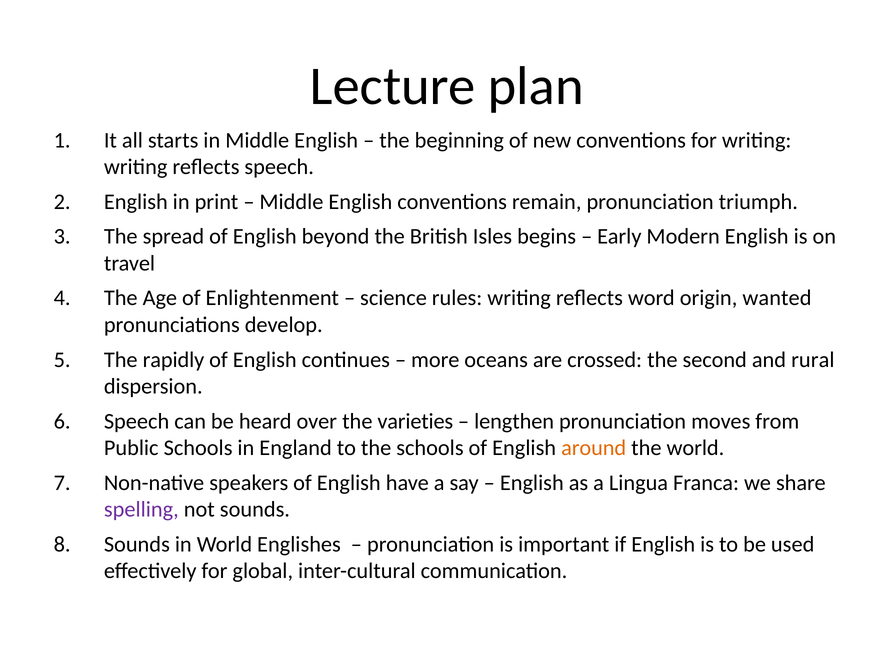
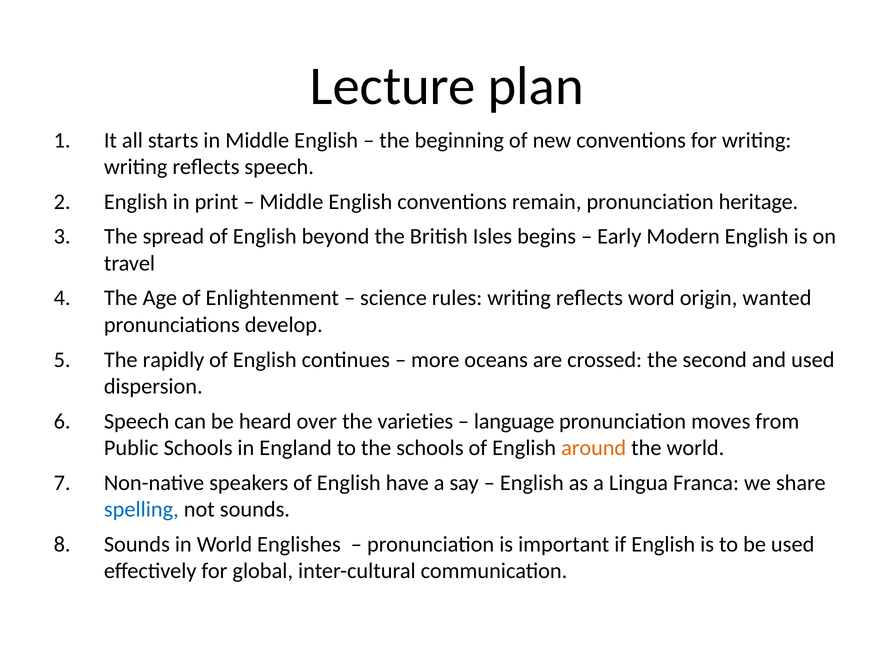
triumph: triumph -> heritage
and rural: rural -> used
lengthen: lengthen -> language
spelling colour: purple -> blue
